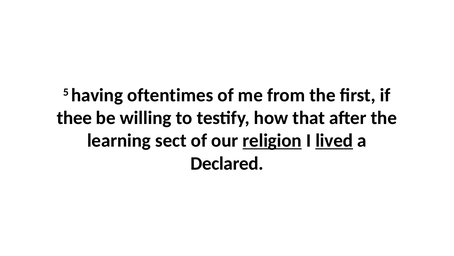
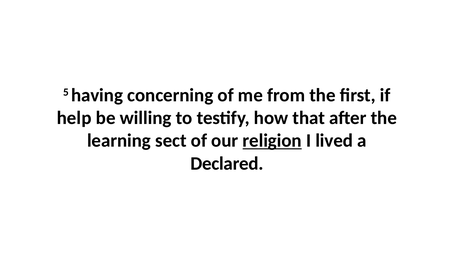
oftentimes: oftentimes -> concerning
thee: thee -> help
lived underline: present -> none
